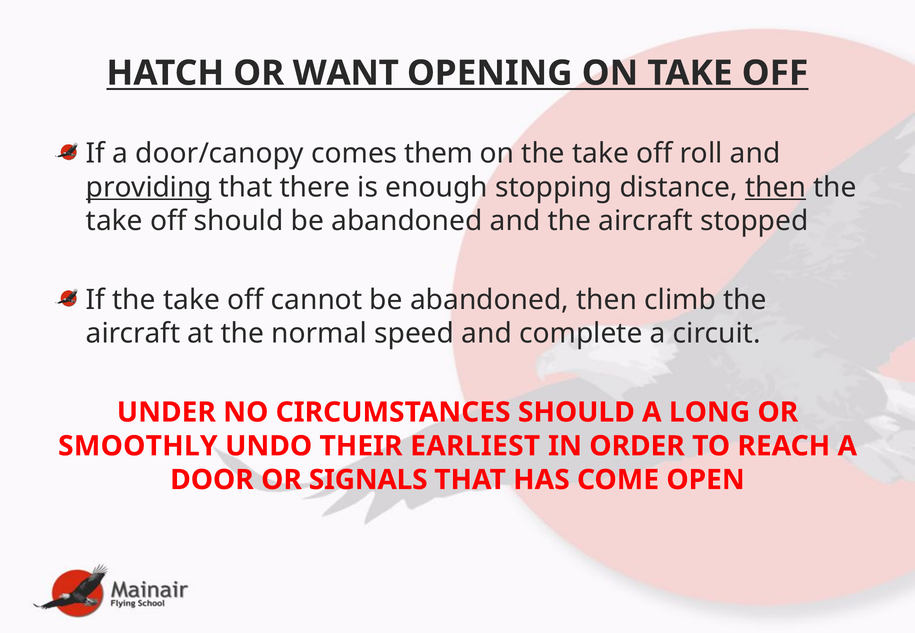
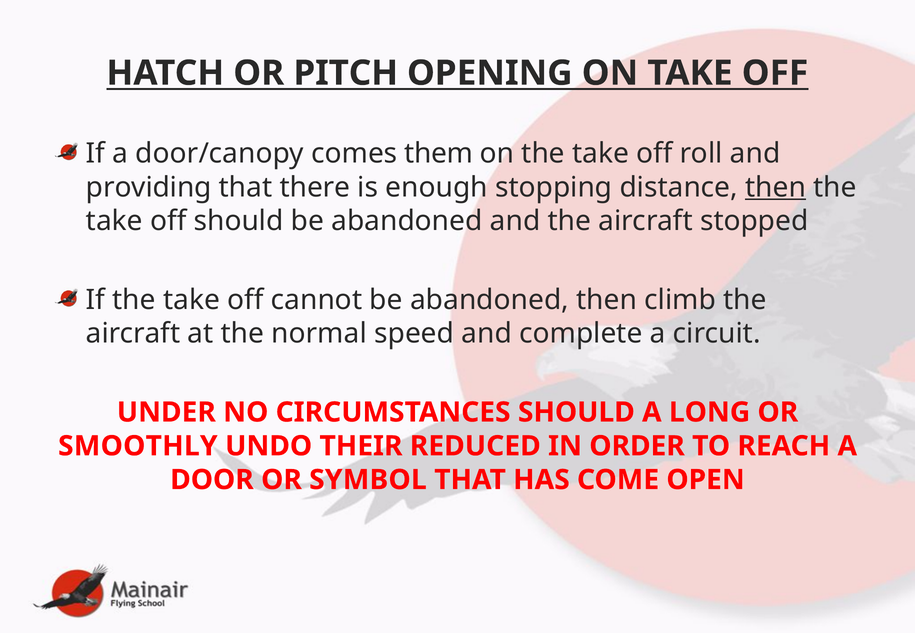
WANT: WANT -> PITCH
providing underline: present -> none
EARLIEST: EARLIEST -> REDUCED
SIGNALS: SIGNALS -> SYMBOL
